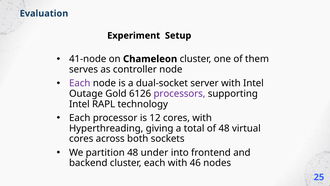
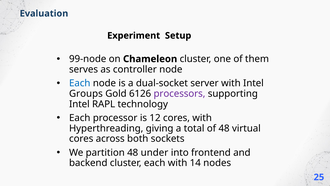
41-node: 41-node -> 99-node
Each at (80, 83) colour: purple -> blue
Outage: Outage -> Groups
46: 46 -> 14
